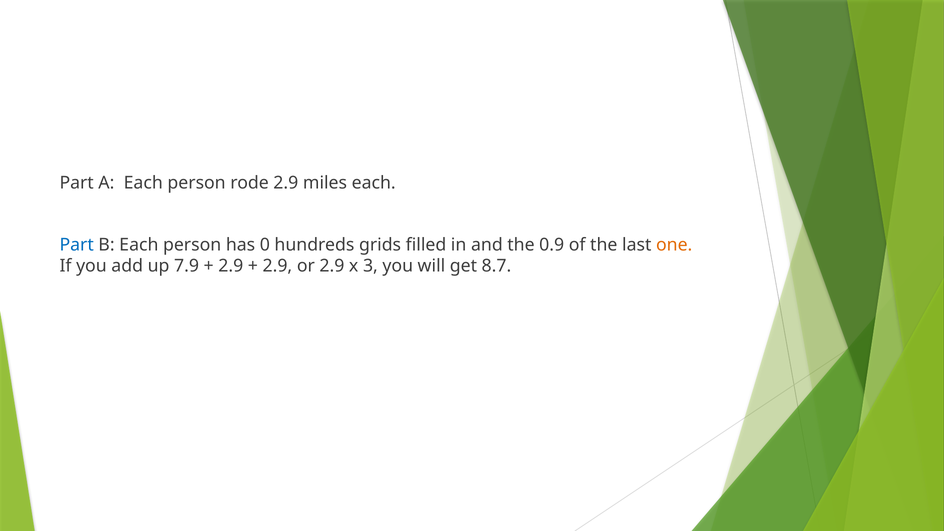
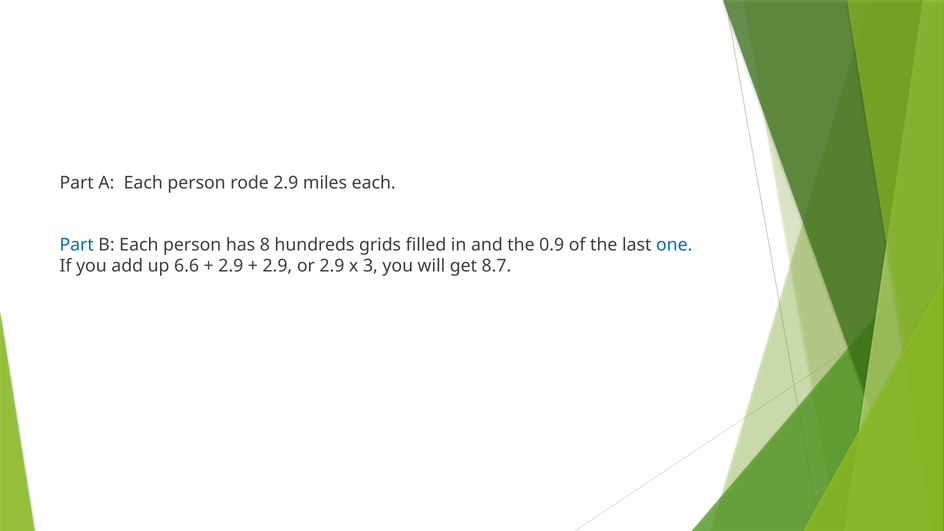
0: 0 -> 8
one colour: orange -> blue
7.9: 7.9 -> 6.6
